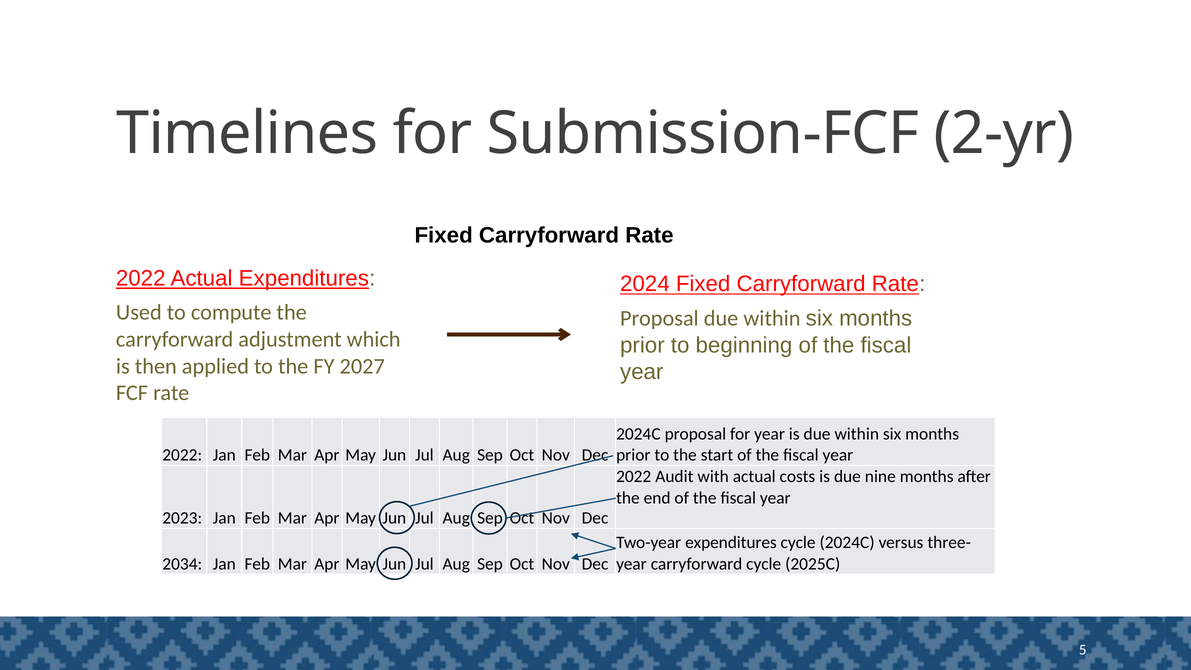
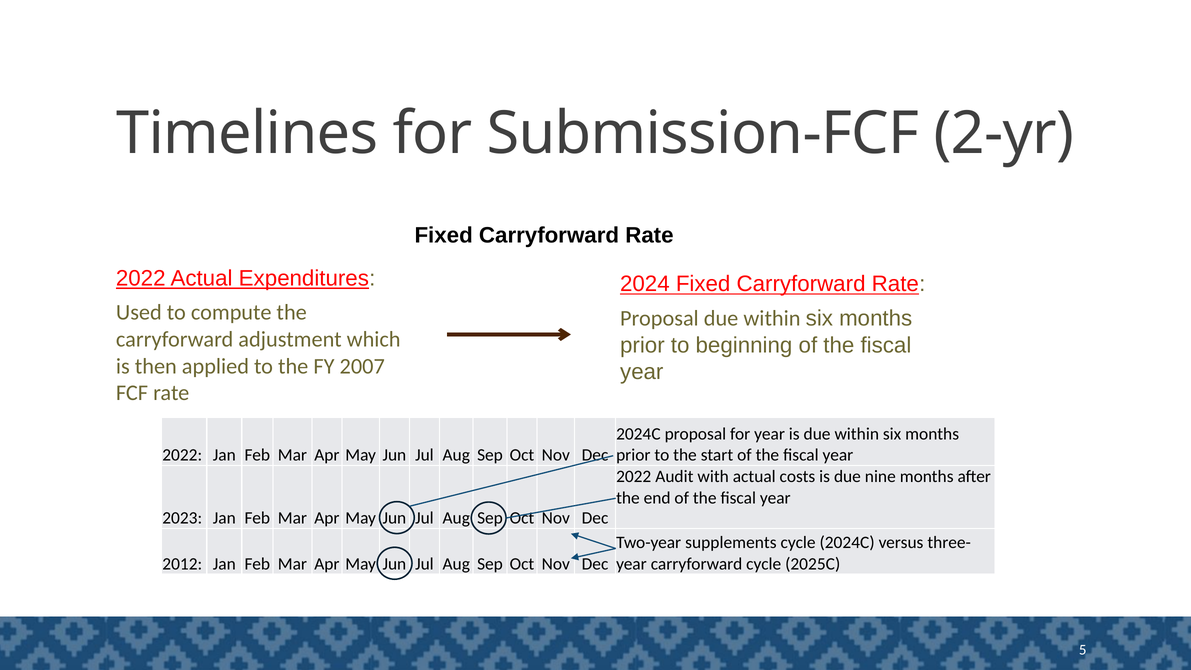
2027: 2027 -> 2007
Two-year expenditures: expenditures -> supplements
2034: 2034 -> 2012
